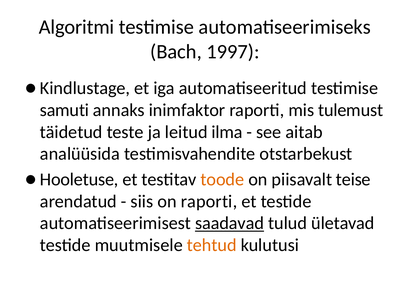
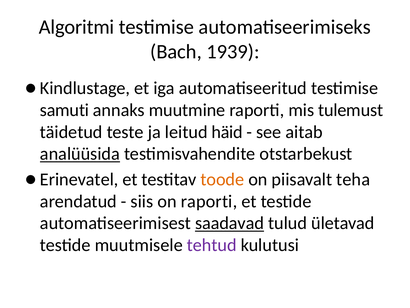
1997: 1997 -> 1939
inimfaktor: inimfaktor -> muutmine
ilma: ilma -> häid
analüüsida underline: none -> present
Hooletuse: Hooletuse -> Erinevatel
teise: teise -> teha
tehtud colour: orange -> purple
